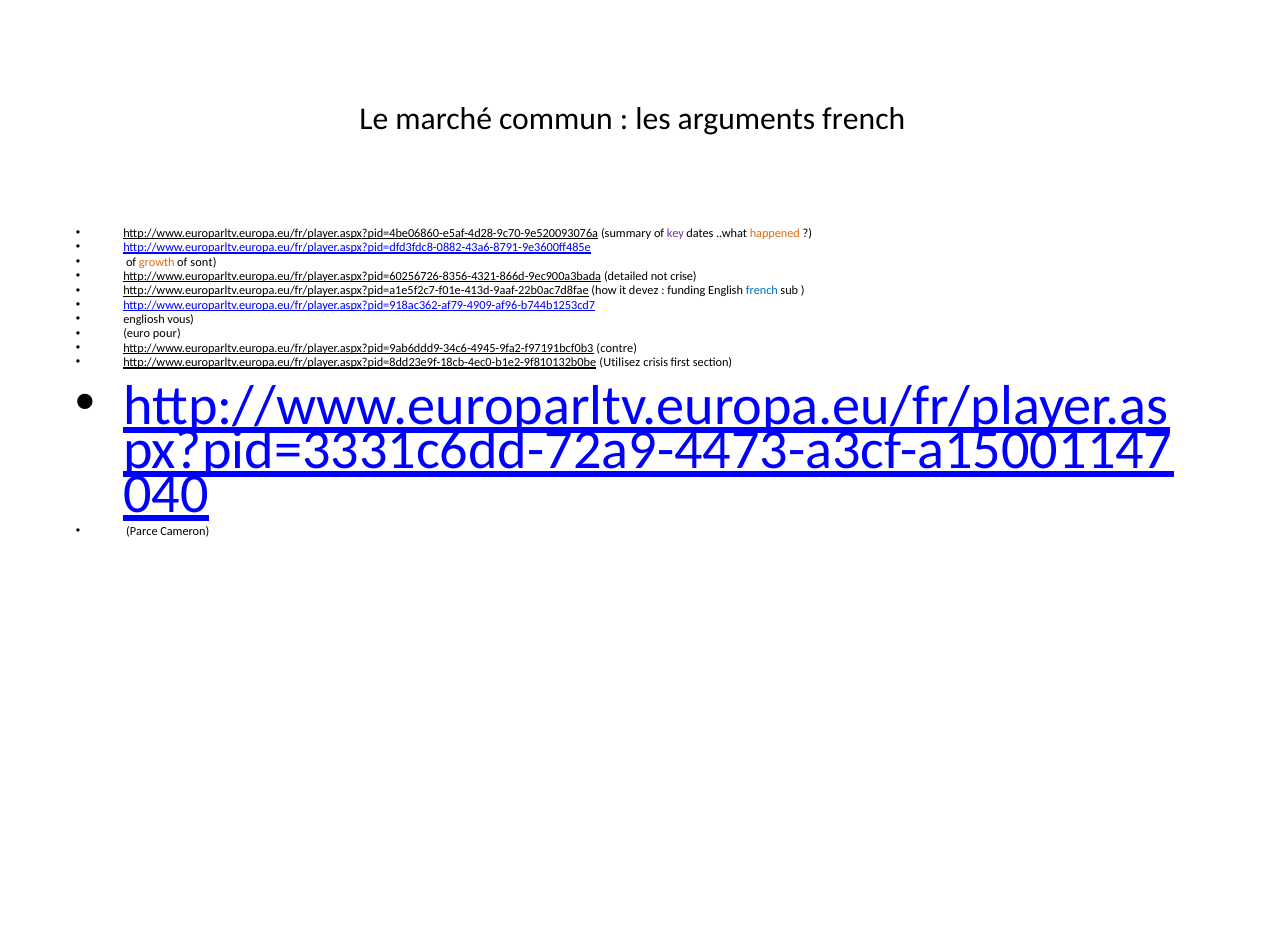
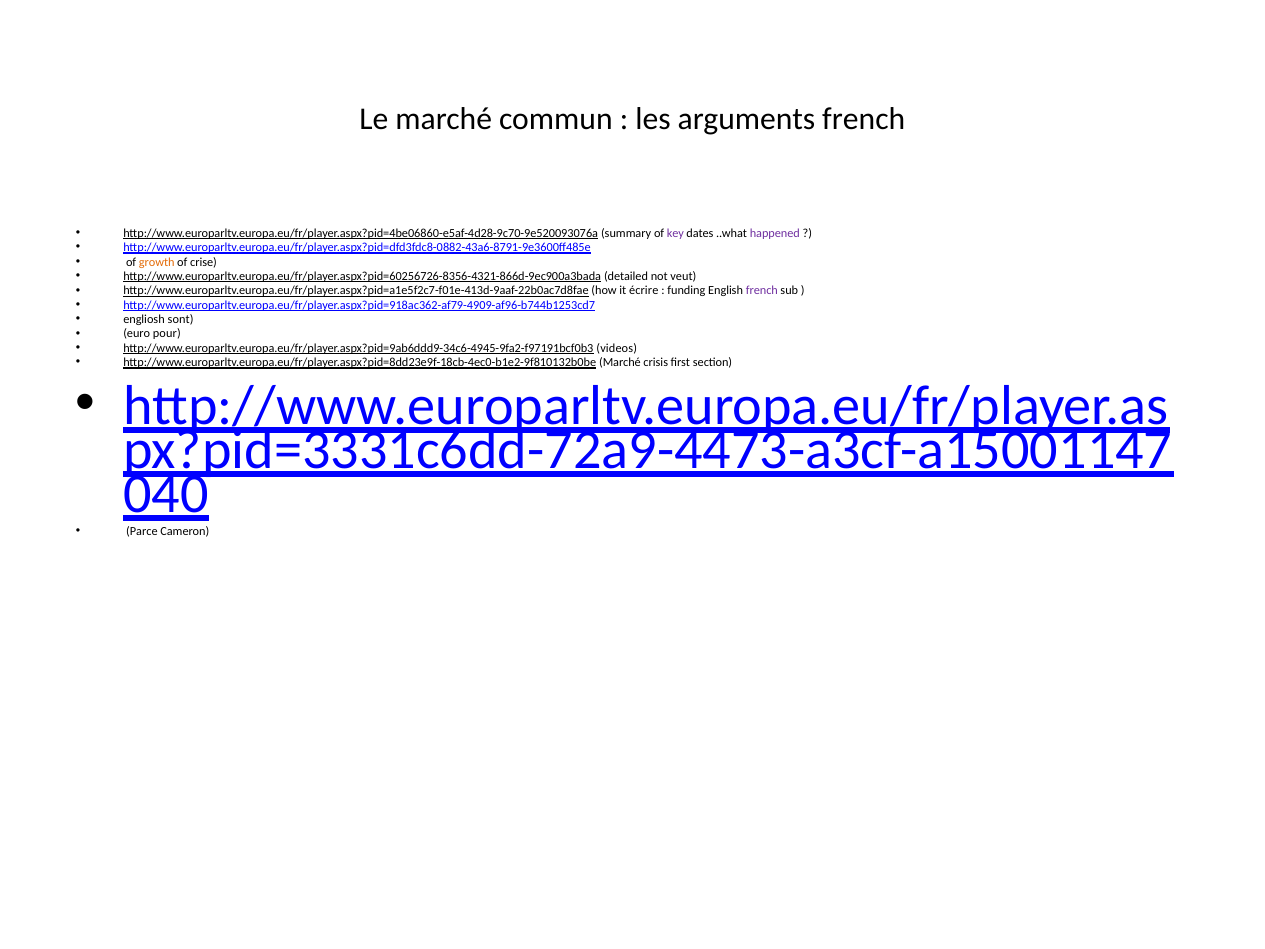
happened colour: orange -> purple
sont: sont -> crise
crise: crise -> veut
devez: devez -> écrire
french at (762, 291) colour: blue -> purple
vous: vous -> sont
contre: contre -> videos
http://www.europarltv.europa.eu/fr/player.aspx?pid=8dd23e9f-18cb-4ec0-b1e2-9f810132b0be Utilisez: Utilisez -> Marché
